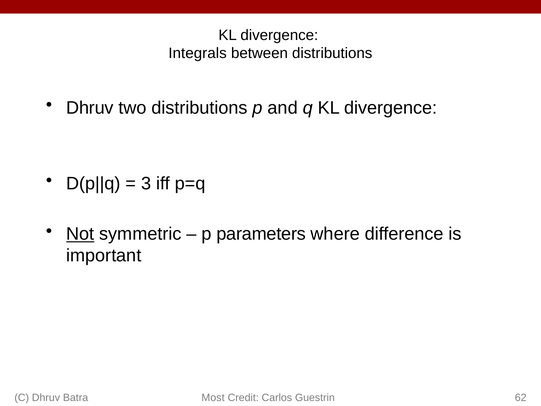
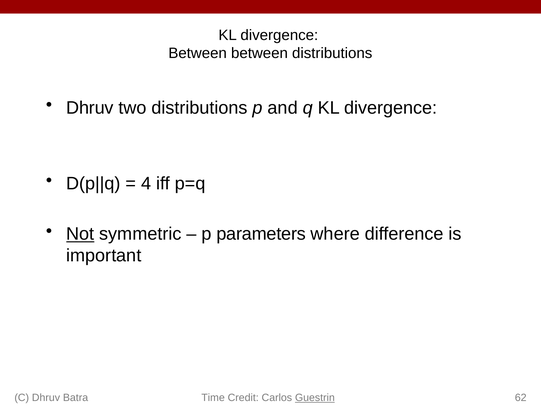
Integrals at (198, 53): Integrals -> Between
3: 3 -> 4
Most: Most -> Time
Guestrin underline: none -> present
